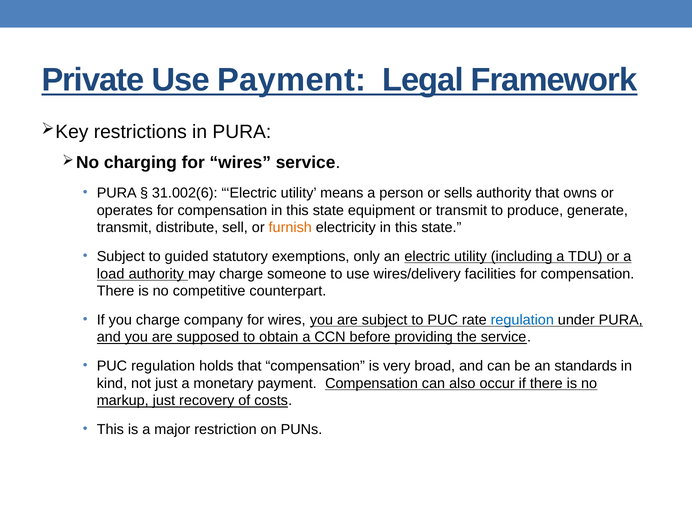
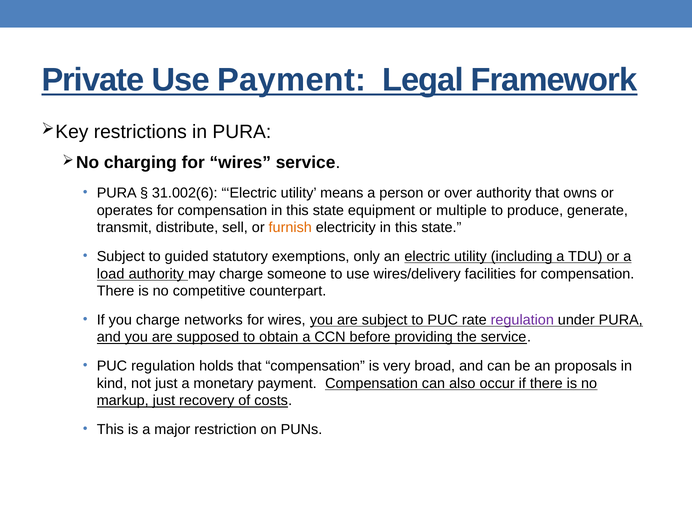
sells: sells -> over
or transmit: transmit -> multiple
company: company -> networks
regulation at (522, 320) colour: blue -> purple
standards: standards -> proposals
